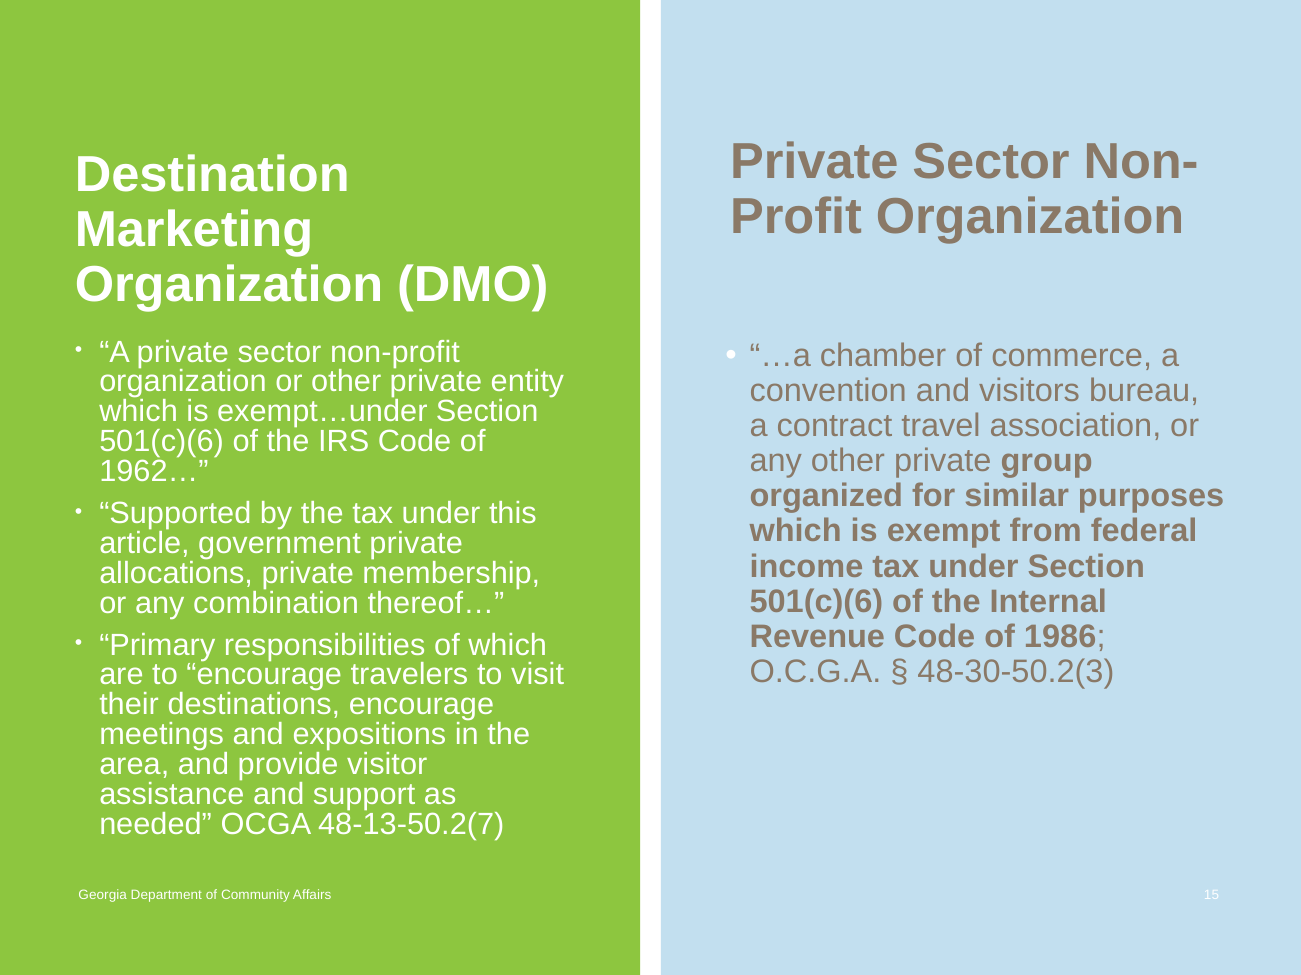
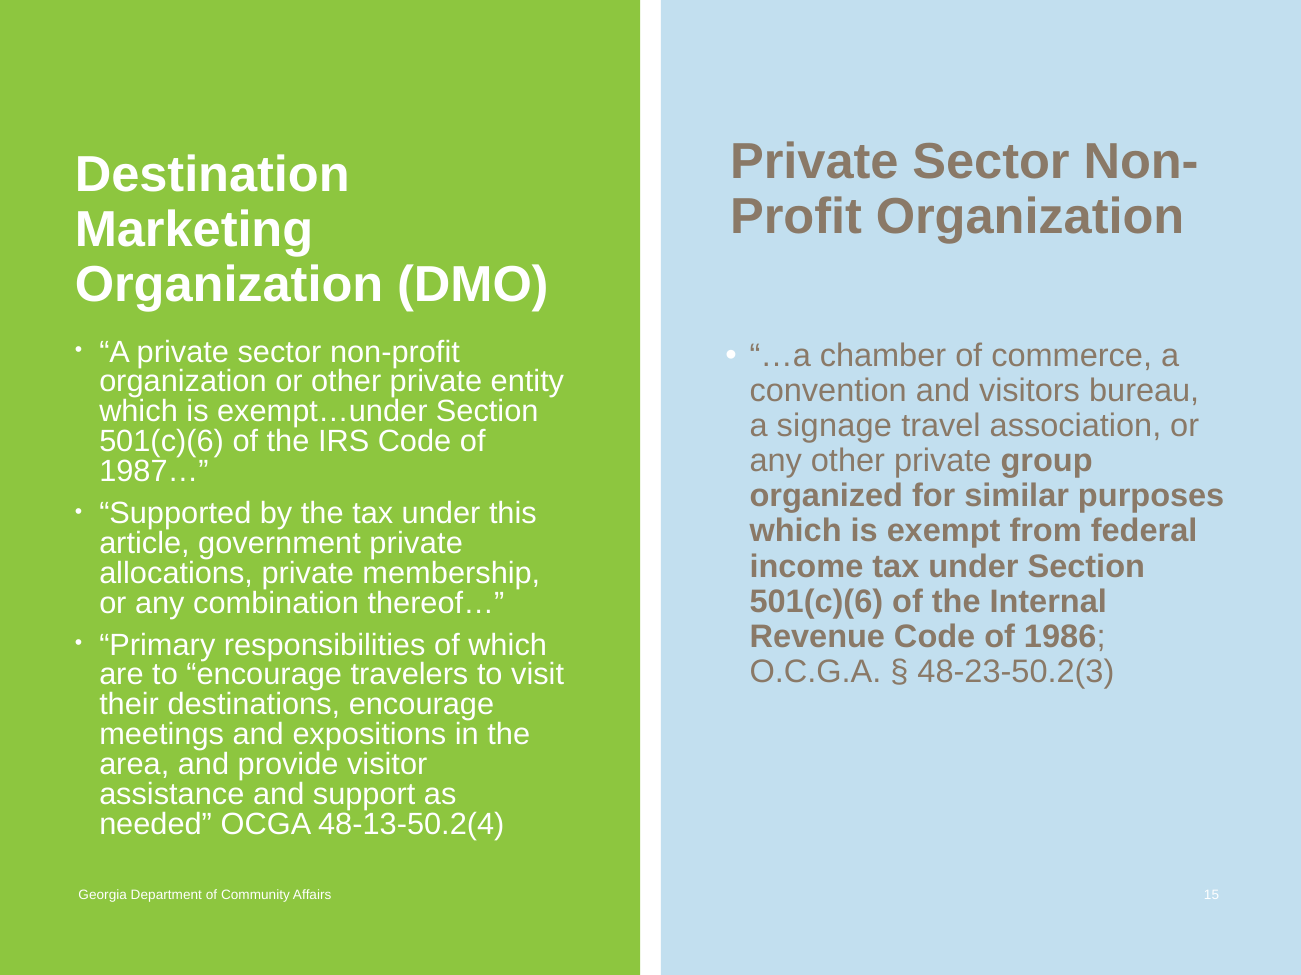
contract: contract -> signage
1962…: 1962… -> 1987…
48-30-50.2(3: 48-30-50.2(3 -> 48-23-50.2(3
48-13-50.2(7: 48-13-50.2(7 -> 48-13-50.2(4
